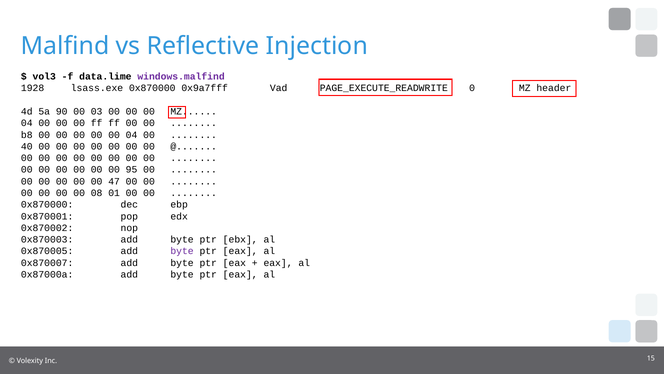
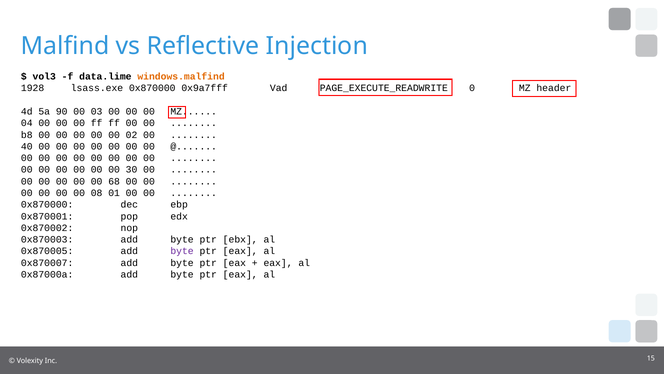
windows.malfind colour: purple -> orange
00 04: 04 -> 02
95: 95 -> 30
47: 47 -> 68
